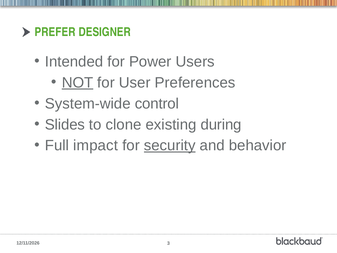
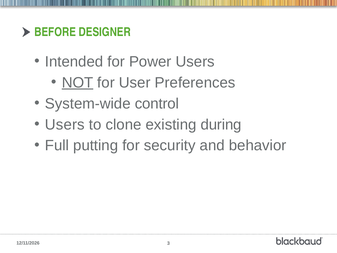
PREFER: PREFER -> BEFORE
Slides at (65, 124): Slides -> Users
impact: impact -> putting
security underline: present -> none
